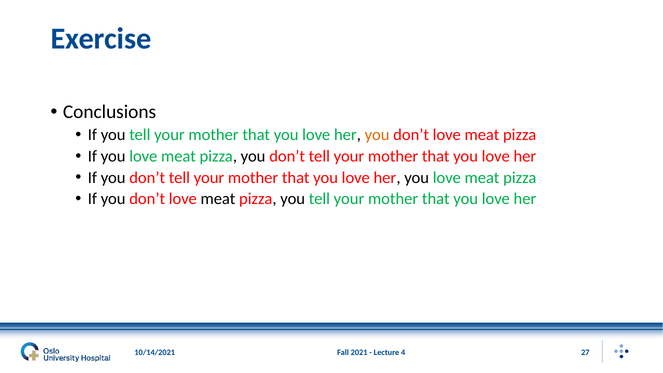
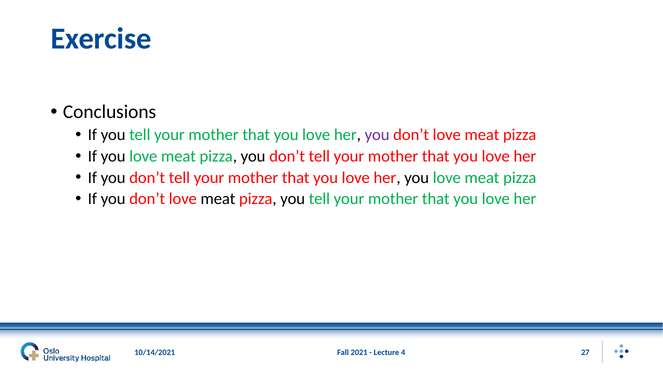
you at (377, 135) colour: orange -> purple
